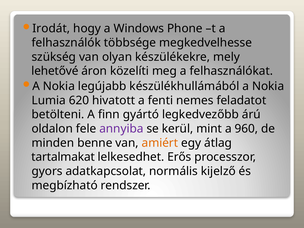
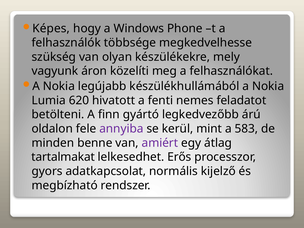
Irodát: Irodát -> Képes
lehetővé: lehetővé -> vagyunk
960: 960 -> 583
amiért colour: orange -> purple
